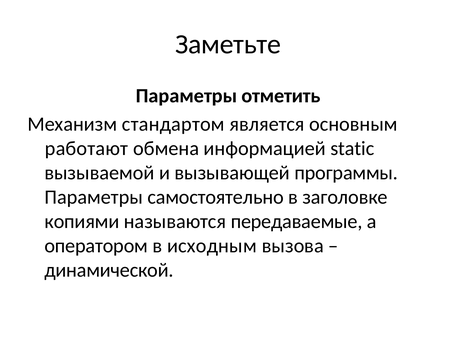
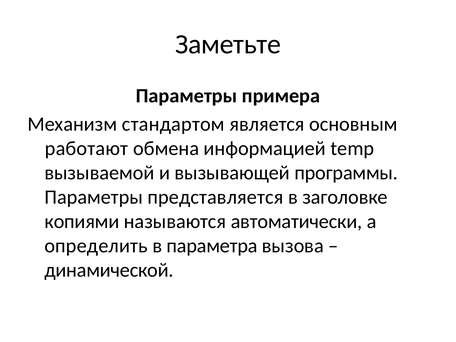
отметить: отметить -> примера
static: static -> temp
самостоятельно: самостоятельно -> представляется
передаваемые: передаваемые -> автоматически
оператором: оператором -> определить
исходным: исходным -> параметра
